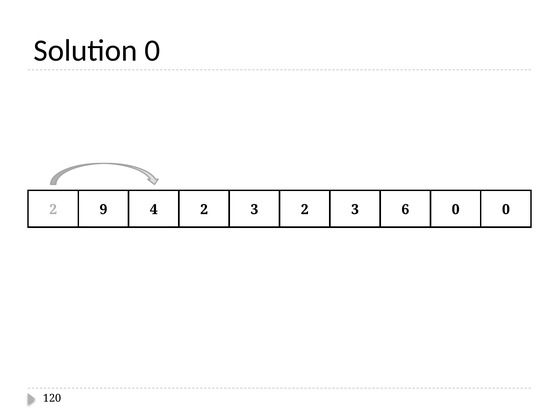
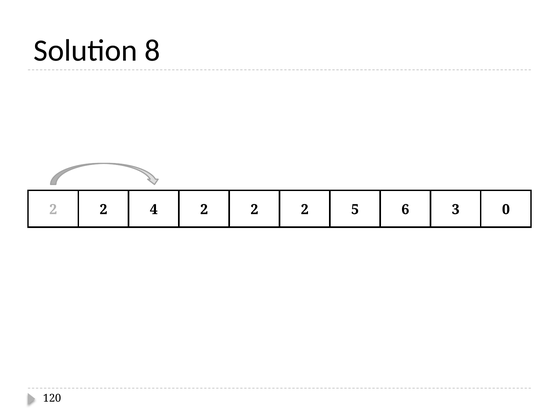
Solution 0: 0 -> 8
9 at (103, 210): 9 -> 2
4 2 3: 3 -> 2
3 at (355, 210): 3 -> 5
6 0: 0 -> 3
